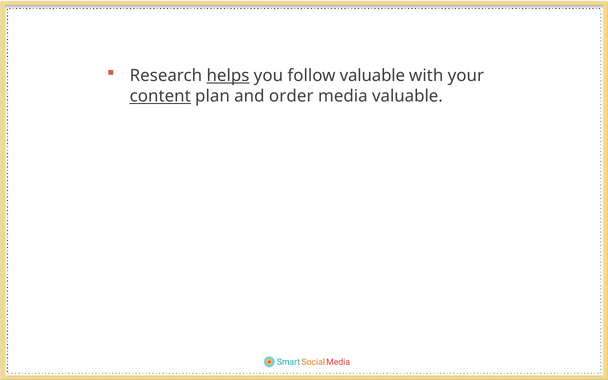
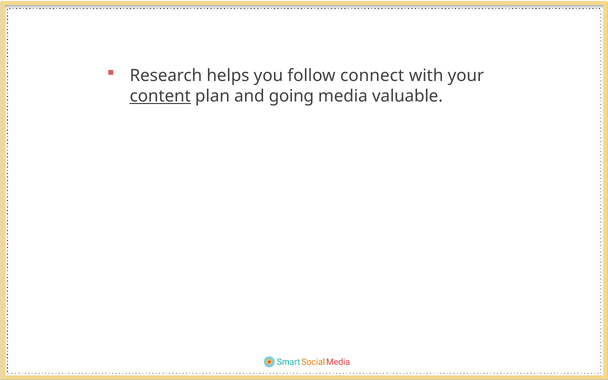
helps underline: present -> none
follow valuable: valuable -> connect
order: order -> going
